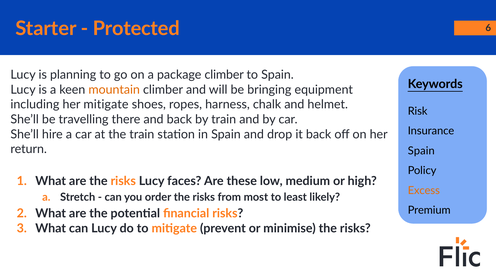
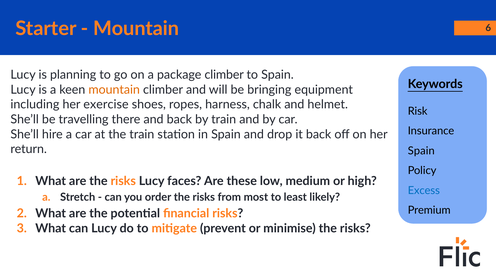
Protected at (136, 29): Protected -> Mountain
her mitigate: mitigate -> exercise
Excess colour: orange -> blue
